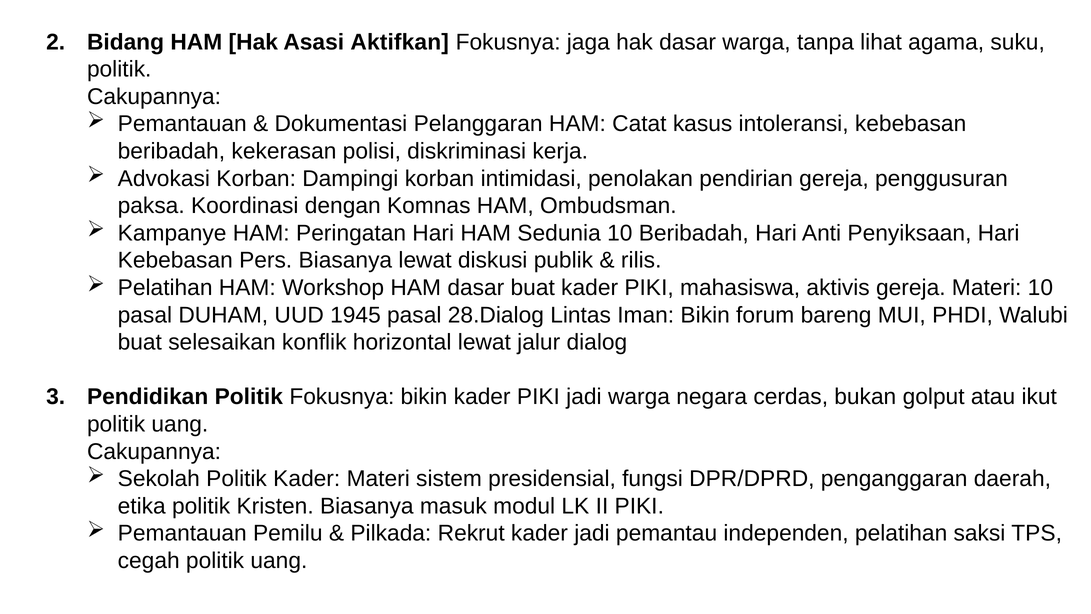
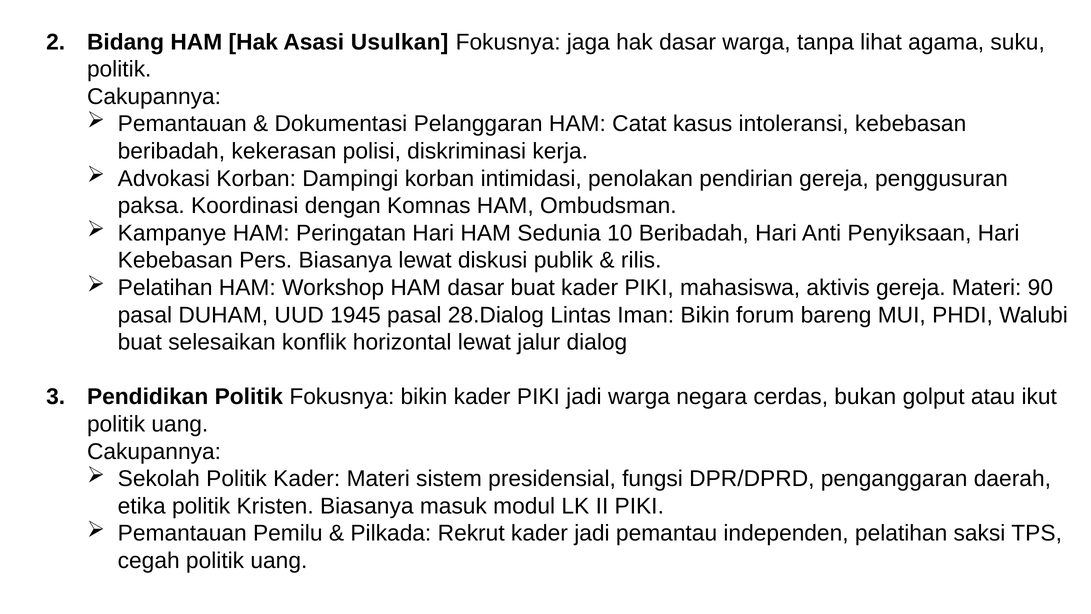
Aktifkan: Aktifkan -> Usulkan
Materi 10: 10 -> 90
